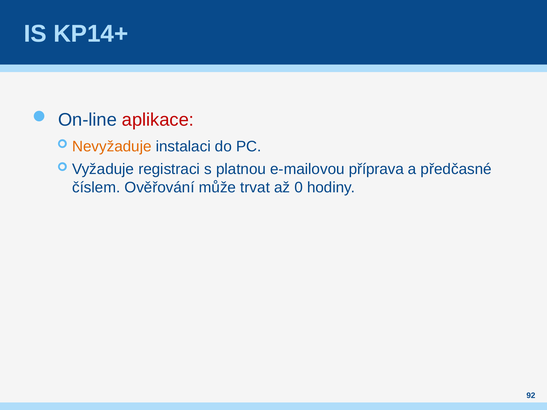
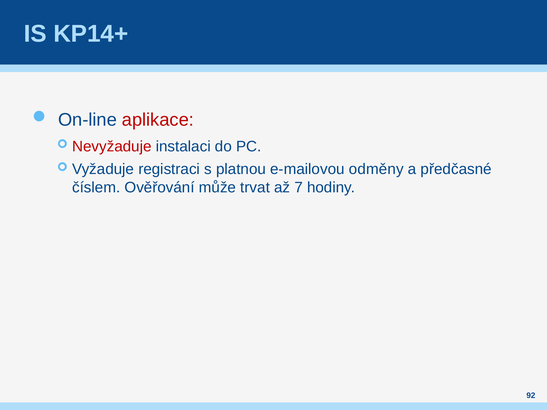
Nevyžaduje colour: orange -> red
příprava: příprava -> odměny
0: 0 -> 7
